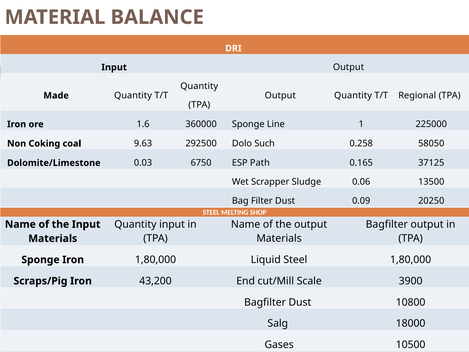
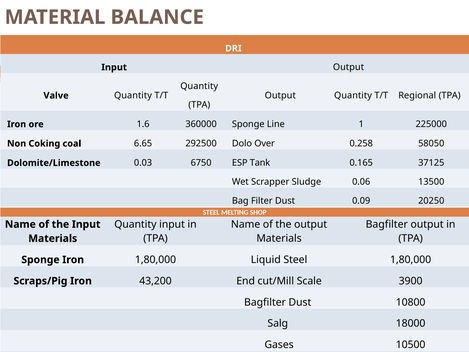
Made: Made -> Valve
9.63: 9.63 -> 6.65
Such: Such -> Over
Path: Path -> Tank
